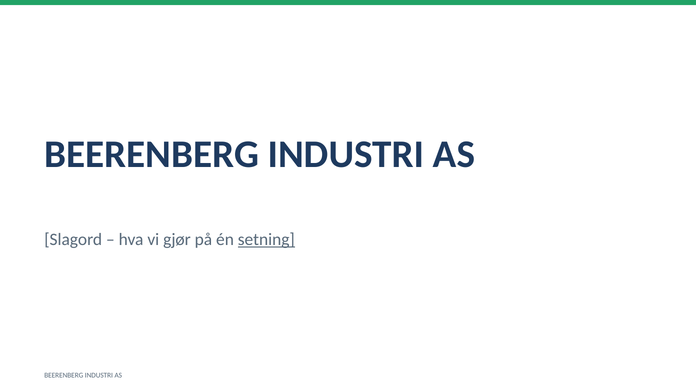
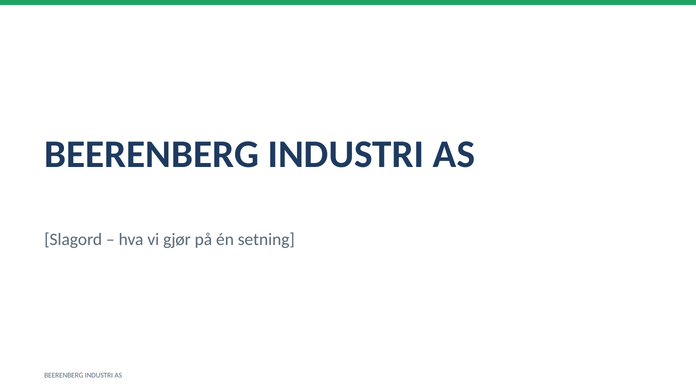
setning underline: present -> none
